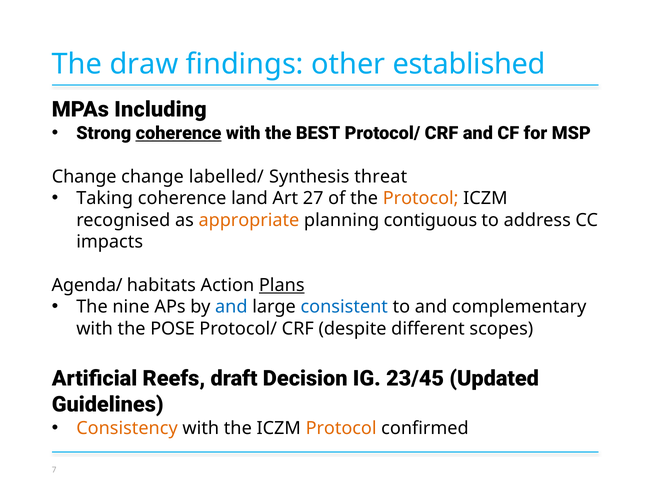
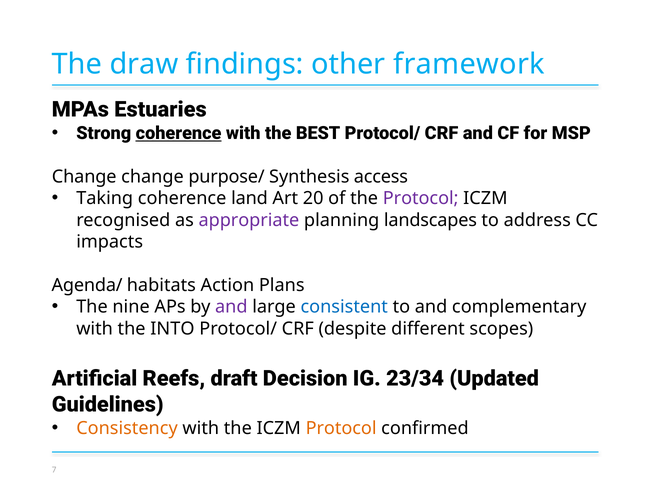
established: established -> framework
Including: Including -> Estuaries
labelled/: labelled/ -> purpose/
threat: threat -> access
27: 27 -> 20
Protocol at (421, 199) colour: orange -> purple
appropriate colour: orange -> purple
contiguous: contiguous -> landscapes
Plans underline: present -> none
and at (231, 307) colour: blue -> purple
POSE: POSE -> INTO
23/45: 23/45 -> 23/34
